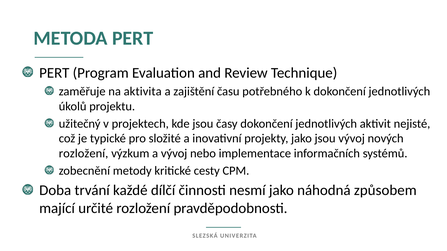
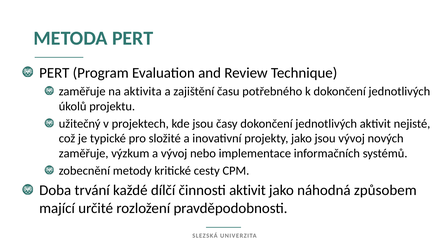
rozložení at (84, 154): rozložení -> zaměřuje
činnosti nesmí: nesmí -> aktivit
